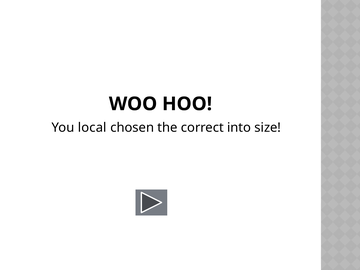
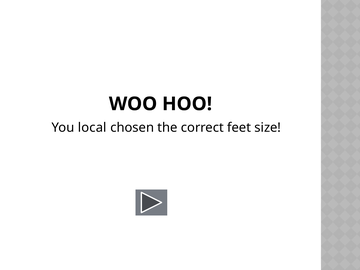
into: into -> feet
